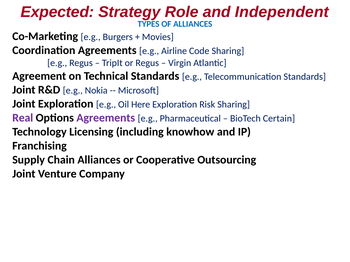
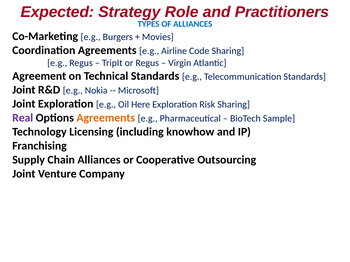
Independent: Independent -> Practitioners
Agreements at (106, 118) colour: purple -> orange
Certain: Certain -> Sample
